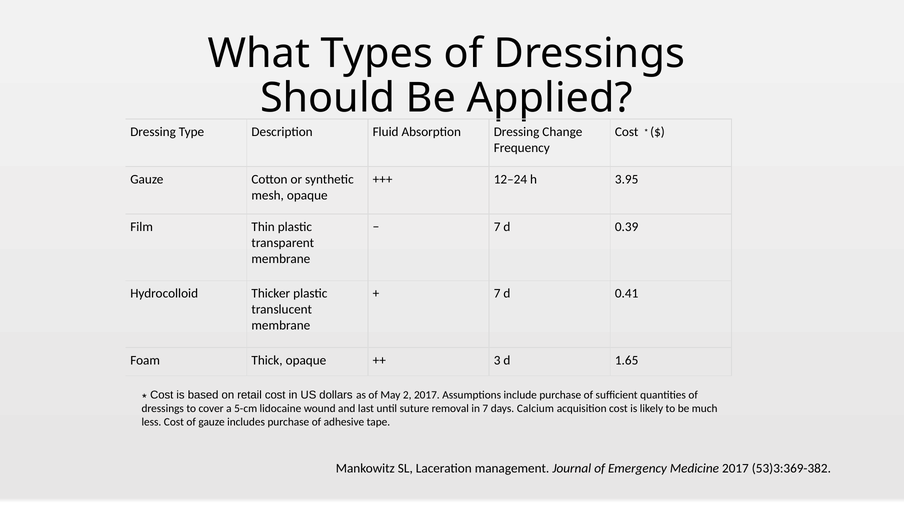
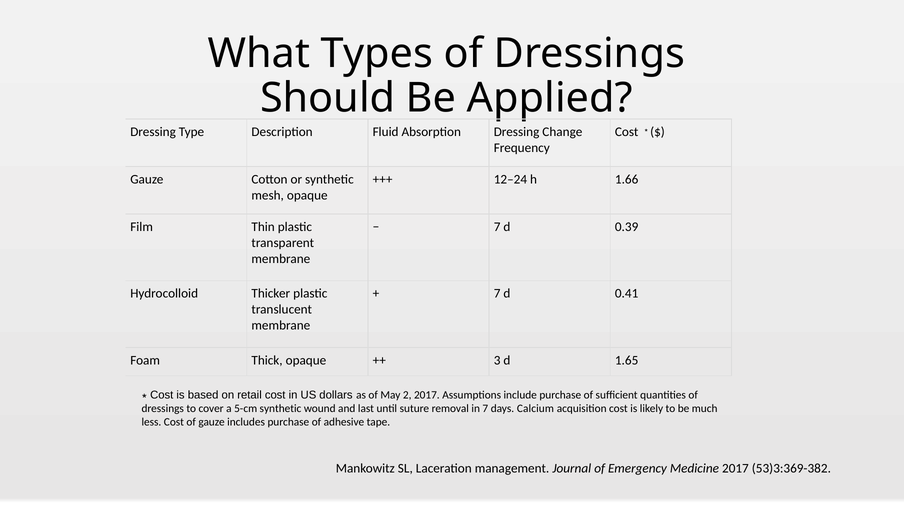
3.95: 3.95 -> 1.66
5-cm lidocaine: lidocaine -> synthetic
